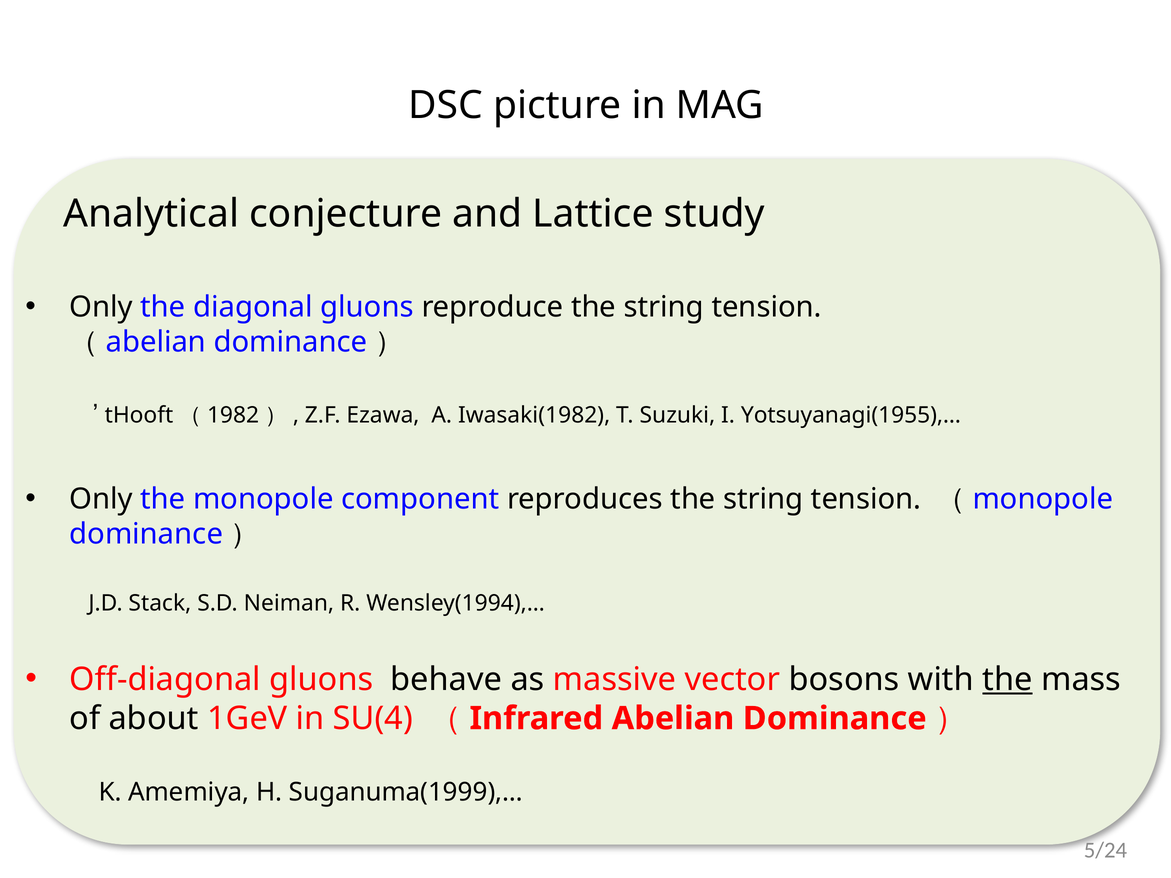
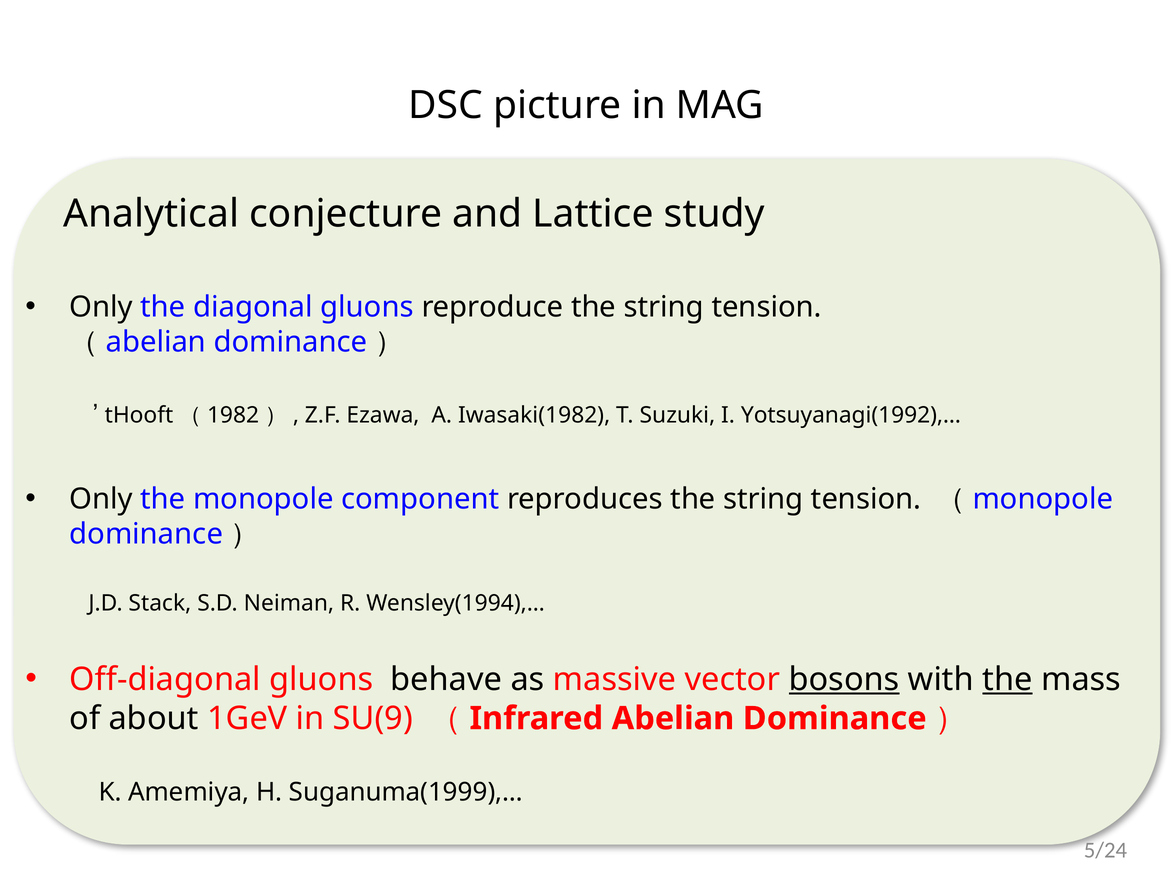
Yotsuyanagi(1955),…: Yotsuyanagi(1955),… -> Yotsuyanagi(1992),…
bosons underline: none -> present
SU(4: SU(4 -> SU(9
